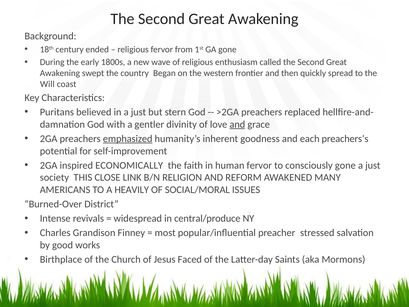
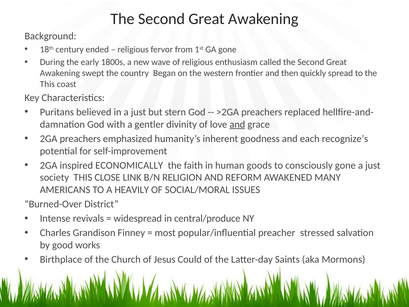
Will at (47, 84): Will -> This
emphasized underline: present -> none
preachers’s: preachers’s -> recognize’s
human fervor: fervor -> goods
Faced: Faced -> Could
